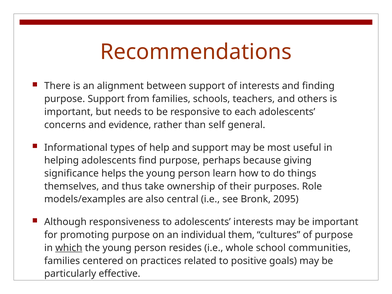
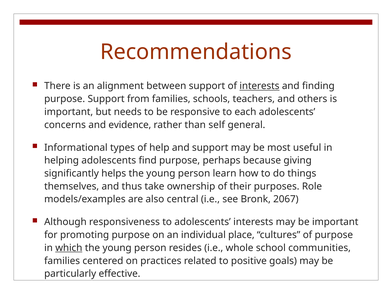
interests at (259, 86) underline: none -> present
significance: significance -> significantly
2095: 2095 -> 2067
them: them -> place
